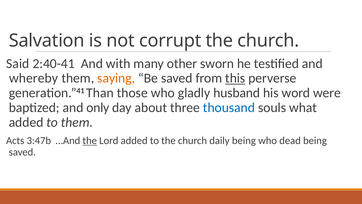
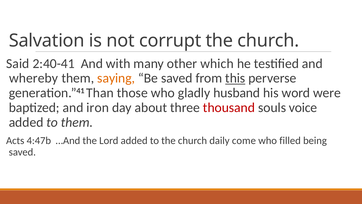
sworn: sworn -> which
only: only -> iron
thousand colour: blue -> red
what: what -> voice
3:47b: 3:47b -> 4:47b
the at (90, 140) underline: present -> none
daily being: being -> come
dead: dead -> filled
